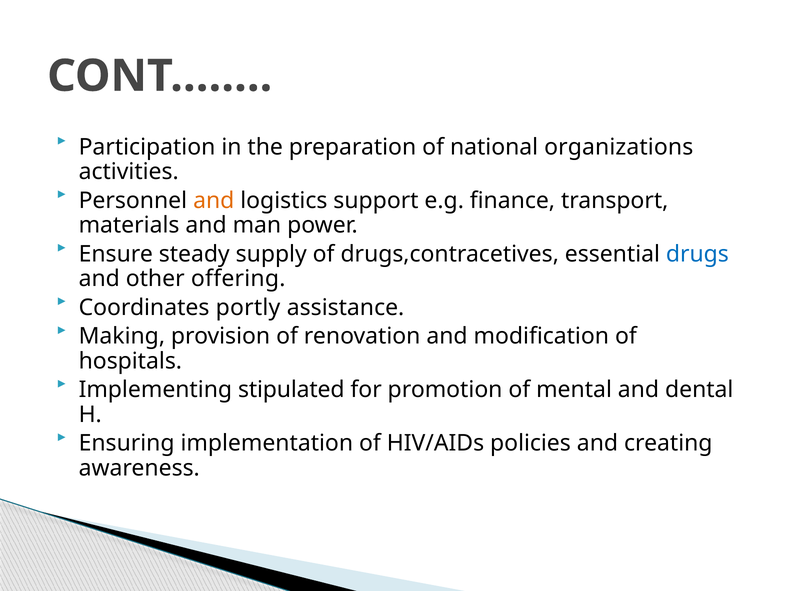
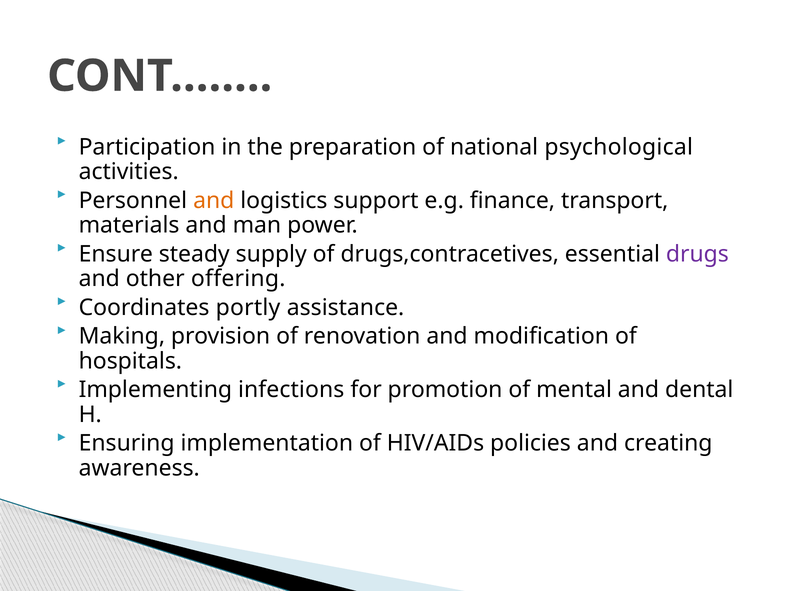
organizations: organizations -> psychological
drugs colour: blue -> purple
stipulated: stipulated -> infections
